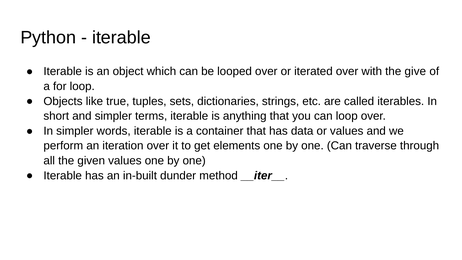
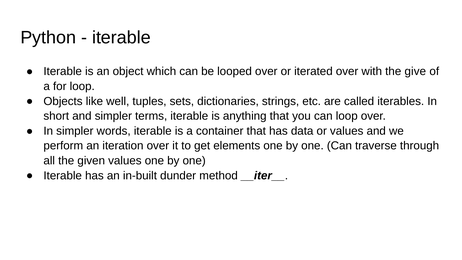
true: true -> well
